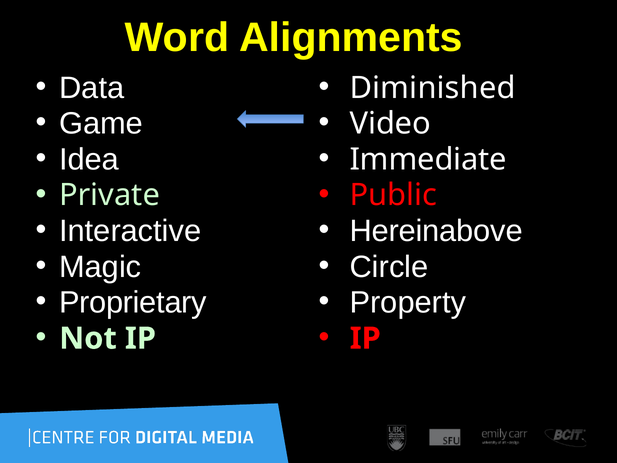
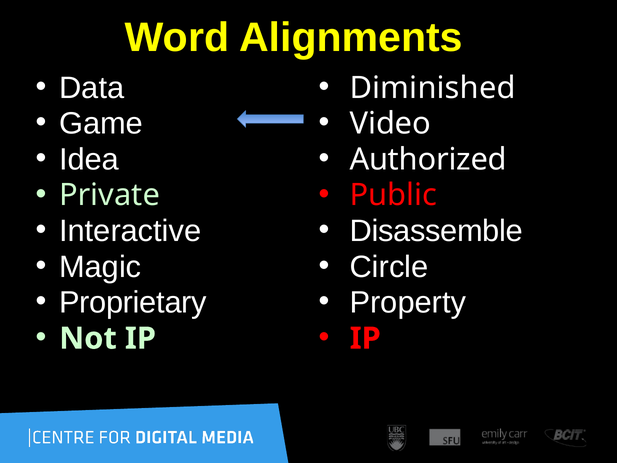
Immediate: Immediate -> Authorized
Hereinabove: Hereinabove -> Disassemble
